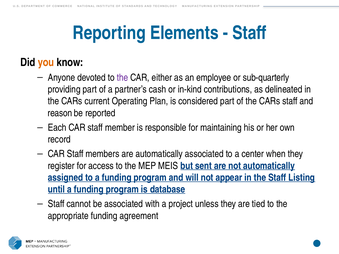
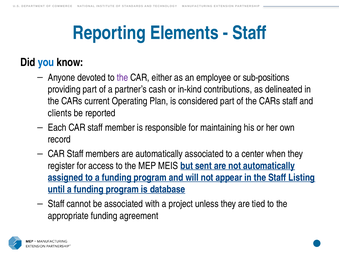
you colour: orange -> blue
sub-quarterly: sub-quarterly -> sub-positions
reason: reason -> clients
